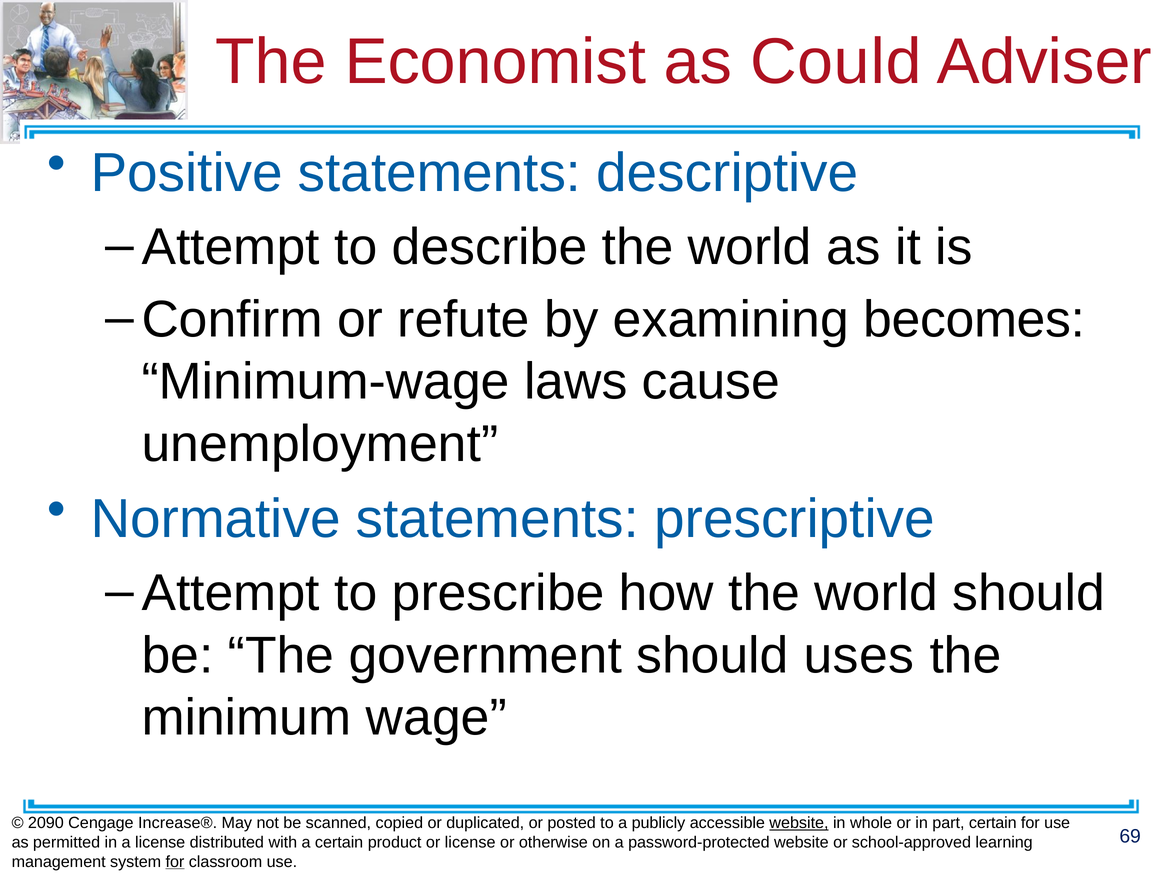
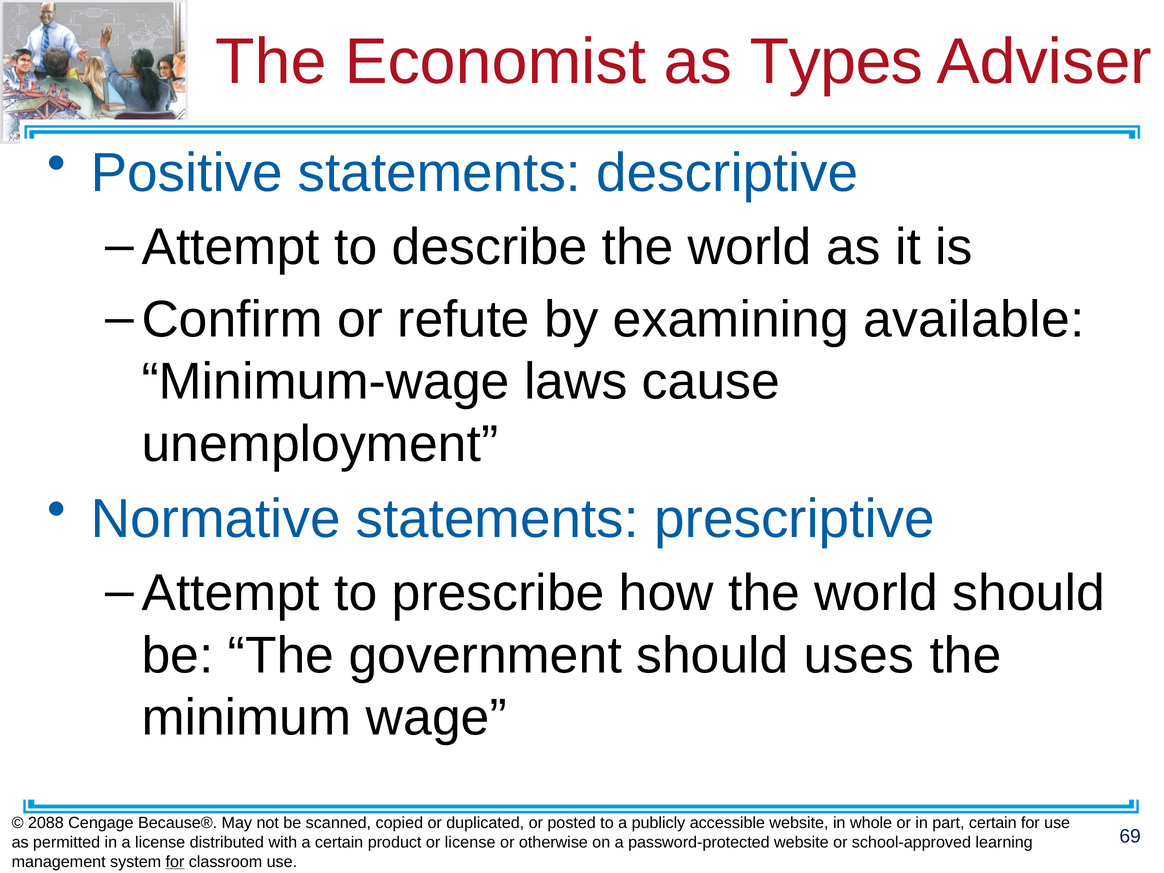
Could: Could -> Types
becomes: becomes -> available
2090: 2090 -> 2088
Increase®: Increase® -> Because®
website at (799, 823) underline: present -> none
